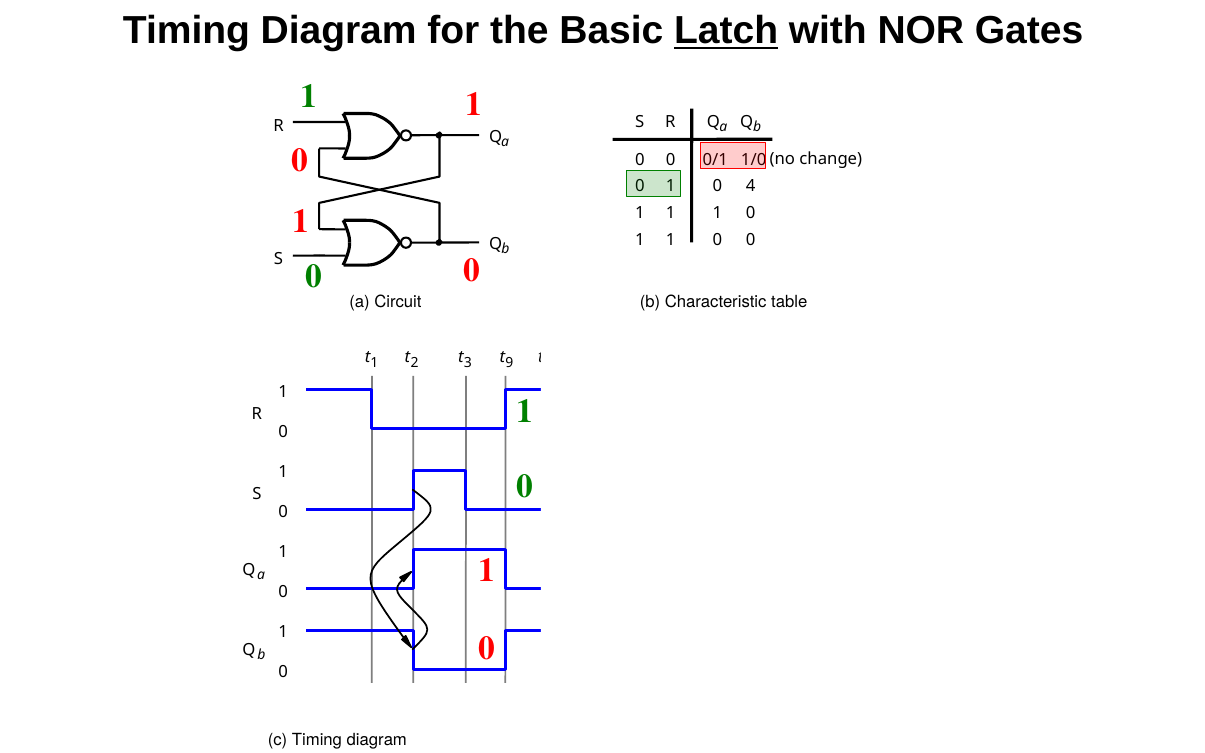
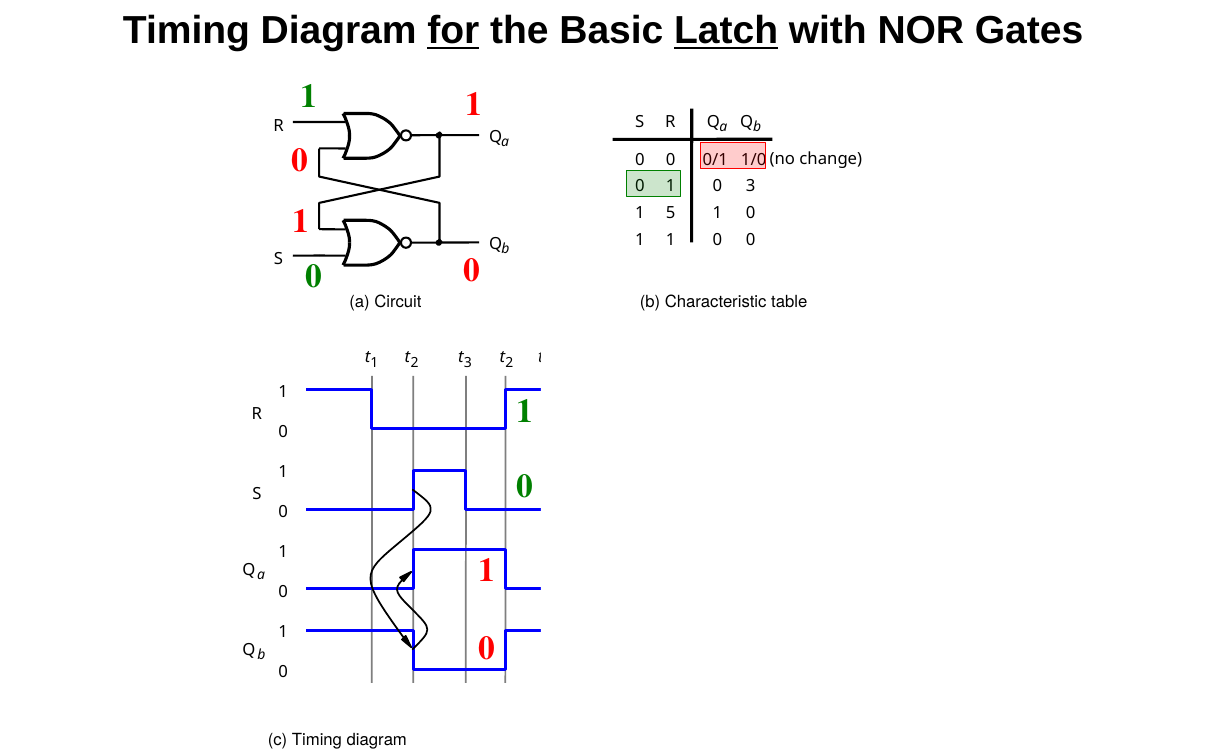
for underline: none -> present
0 4: 4 -> 3
1 at (671, 213): 1 -> 5
3 t 9: 9 -> 2
